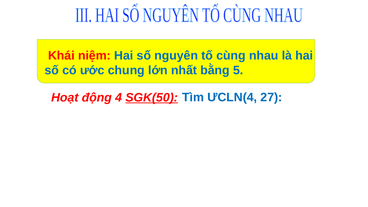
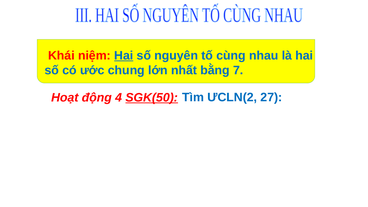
Hai at (124, 56) underline: none -> present
5: 5 -> 7
ƯCLN(4: ƯCLN(4 -> ƯCLN(2
